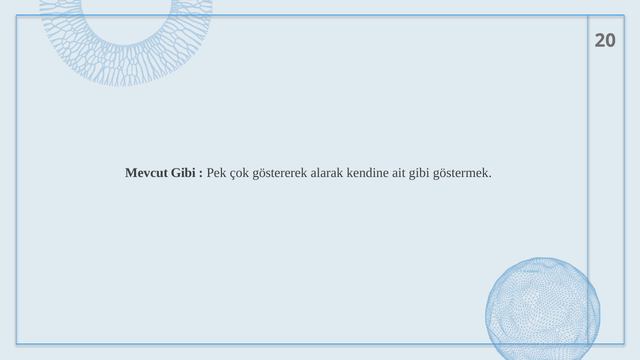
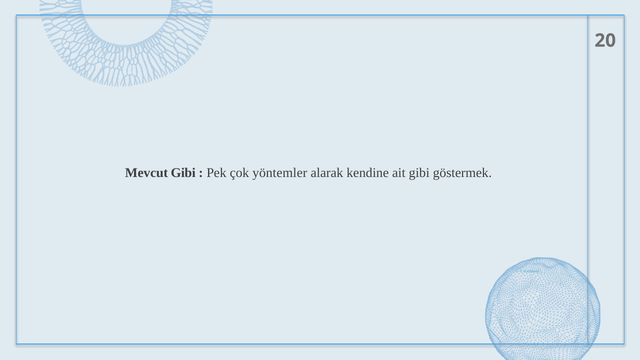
göstererek: göstererek -> yöntemler
